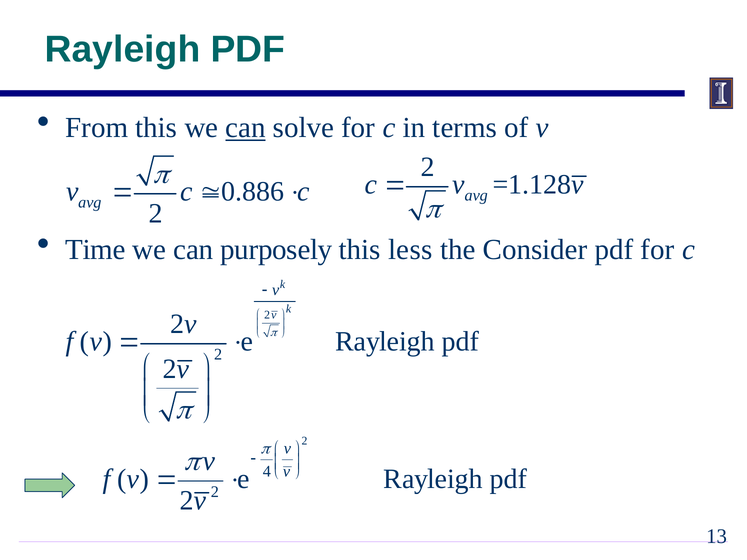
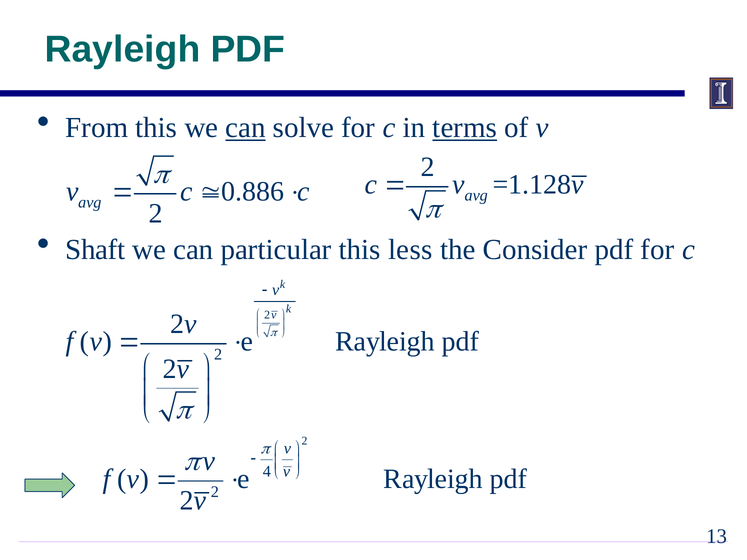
terms underline: none -> present
Time: Time -> Shaft
purposely: purposely -> particular
